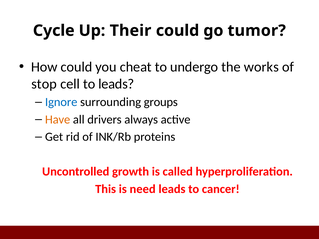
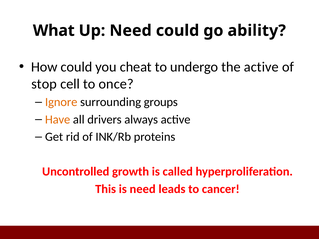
Cycle: Cycle -> What
Up Their: Their -> Need
tumor: tumor -> ability
the works: works -> active
to leads: leads -> once
Ignore colour: blue -> orange
